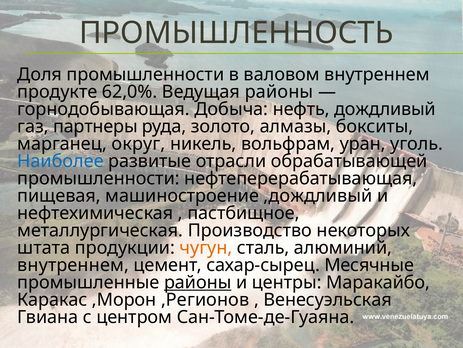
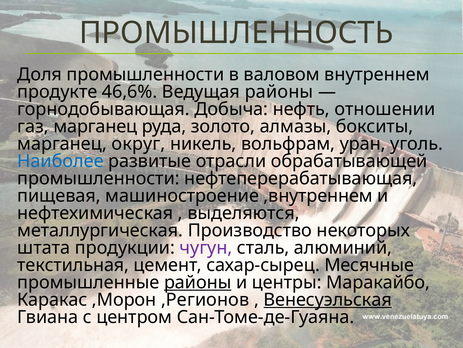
62,0%: 62,0% -> 46,6%
дождливый: дождливый -> отношении
газ партнеры: партнеры -> марганец
,дождливый: ,дождливый -> ,внутреннем
пастбищное: пастбищное -> выделяются
чугун colour: orange -> purple
внутреннем at (73, 265): внутреннем -> текстильная
Венесуэльская underline: none -> present
